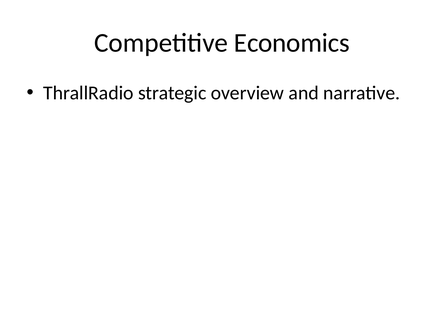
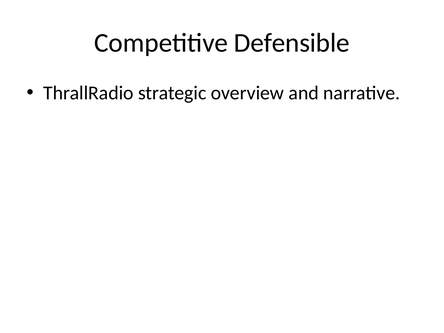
Economics: Economics -> Defensible
